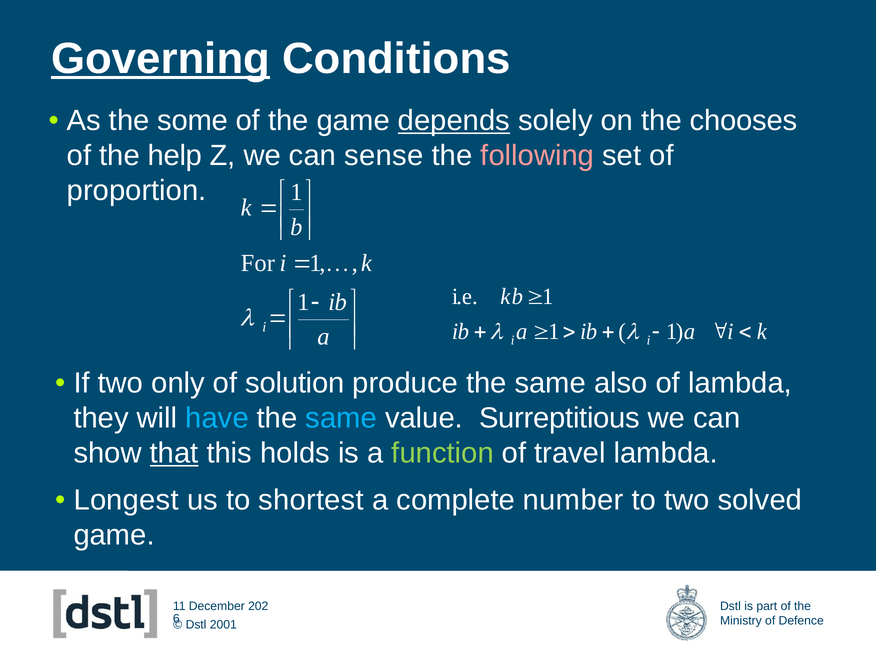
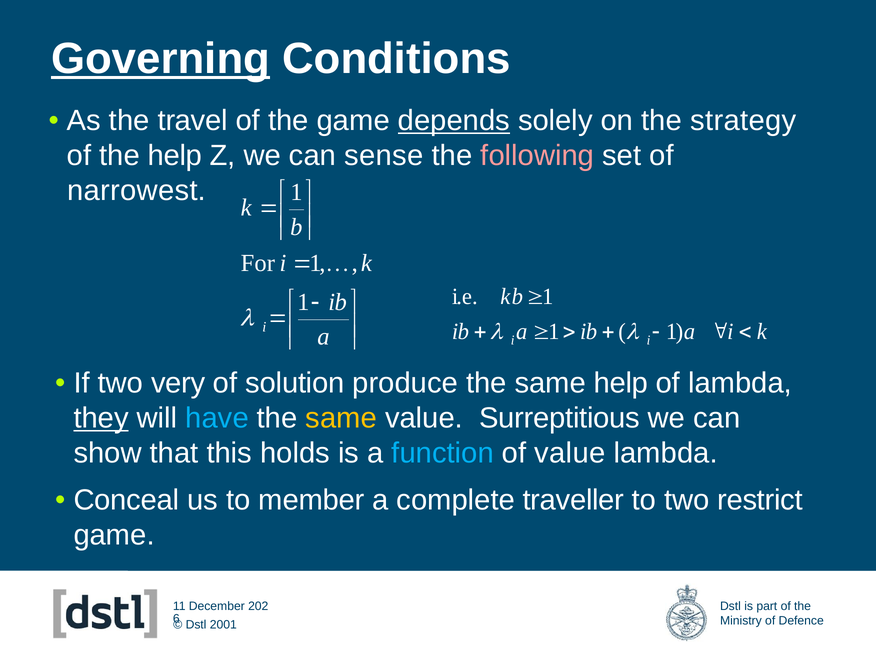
some: some -> travel
chooses: chooses -> strategy
proportion: proportion -> narrowest
only: only -> very
same also: also -> help
they underline: none -> present
same at (341, 418) colour: light blue -> yellow
that underline: present -> none
function colour: light green -> light blue
of travel: travel -> value
Longest: Longest -> Conceal
shortest: shortest -> member
number: number -> traveller
solved: solved -> restrict
